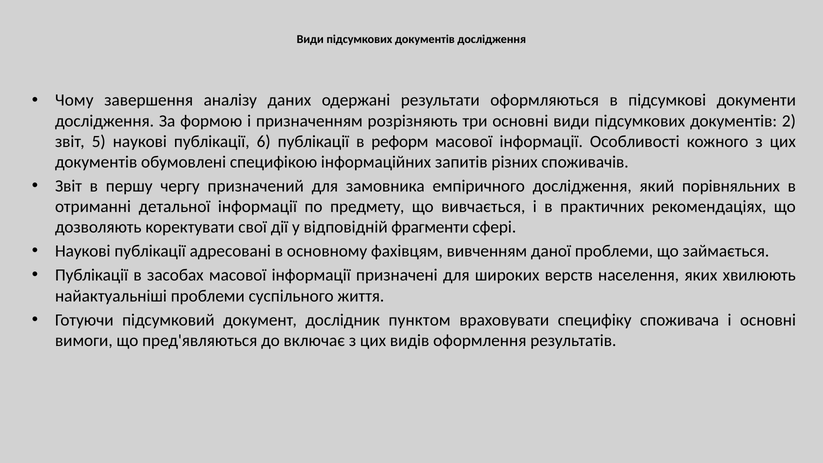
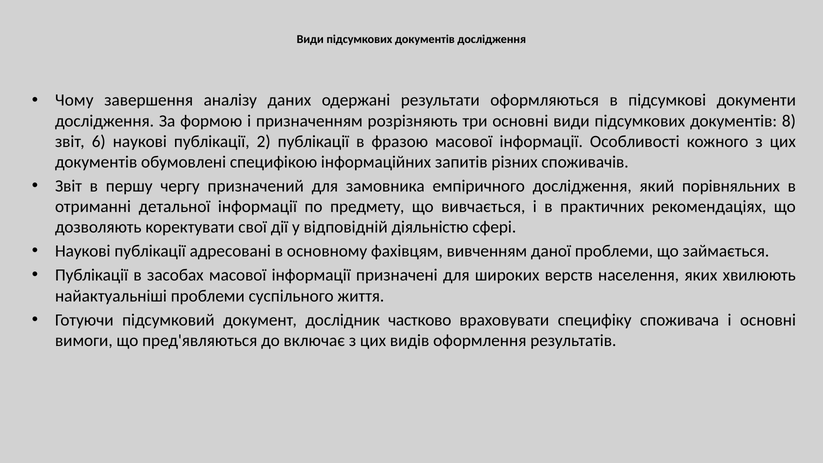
2: 2 -> 8
5: 5 -> 6
6: 6 -> 2
реформ: реформ -> фразою
фрагменти: фрагменти -> діяльністю
пунктом: пунктом -> частково
